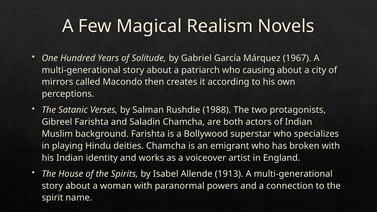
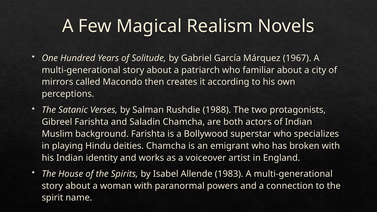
causing: causing -> familiar
1913: 1913 -> 1983
